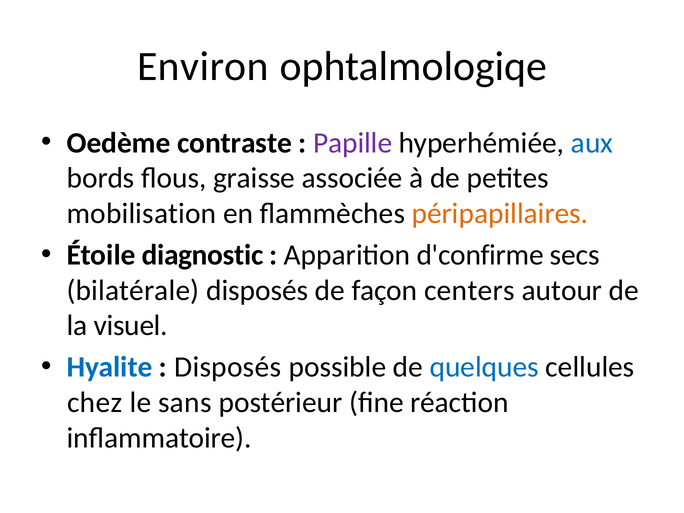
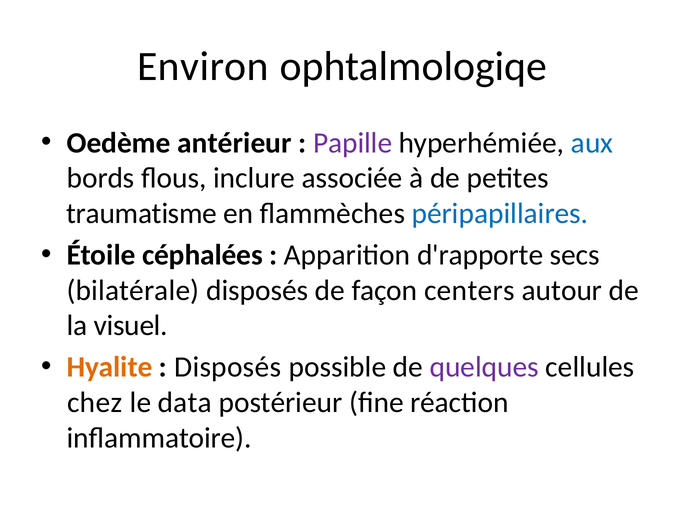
contraste: contraste -> antérieur
graisse: graisse -> inclure
mobilisation: mobilisation -> traumatisme
péripapillaires colour: orange -> blue
diagnostic: diagnostic -> céphalées
d'confirme: d'confirme -> d'rapporte
Hyalite colour: blue -> orange
quelques colour: blue -> purple
sans: sans -> data
